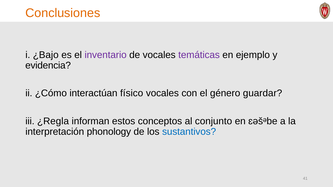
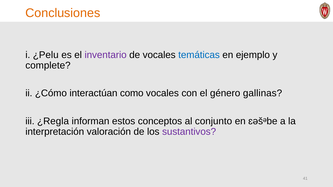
¿Bajo: ¿Bajo -> ¿Pelu
temáticas colour: purple -> blue
evidencia: evidencia -> complete
físico: físico -> como
guardar: guardar -> gallinas
phonology: phonology -> valoración
sustantivos colour: blue -> purple
